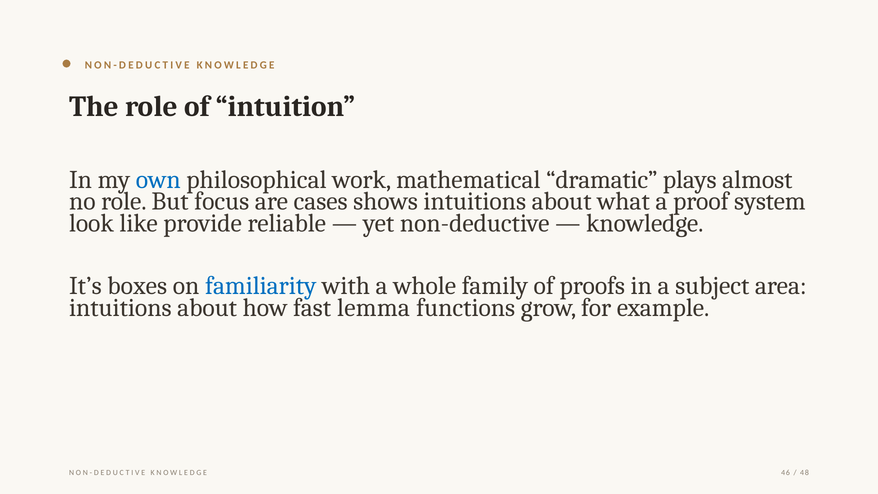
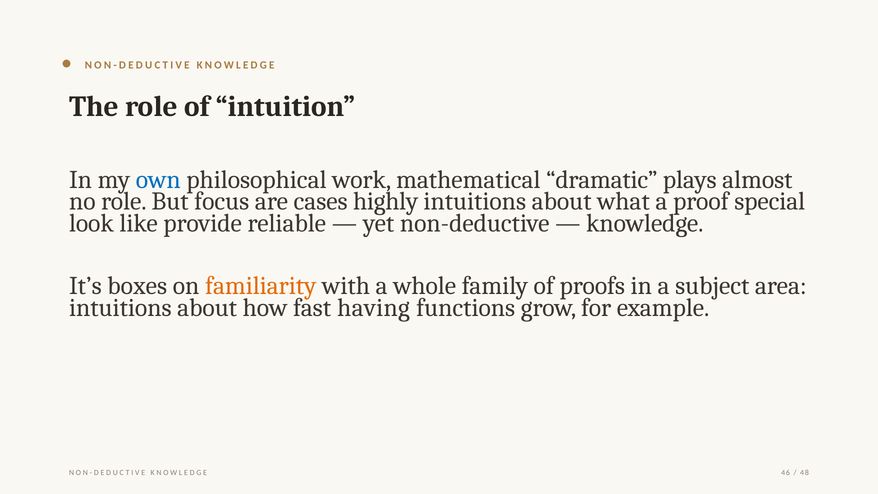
shows: shows -> highly
system: system -> special
familiarity colour: blue -> orange
lemma: lemma -> having
